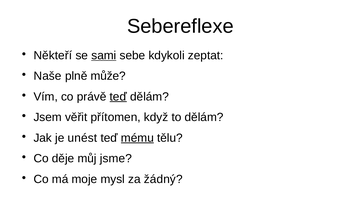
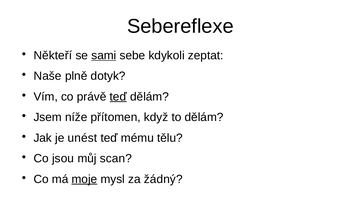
může: může -> dotyk
věřit: věřit -> níže
mému underline: present -> none
děje: děje -> jsou
jsme: jsme -> scan
moje underline: none -> present
